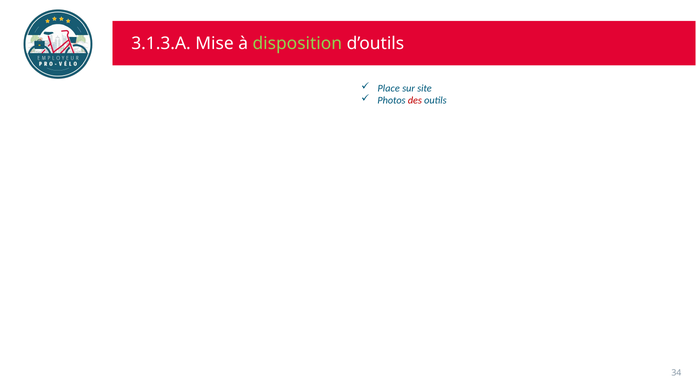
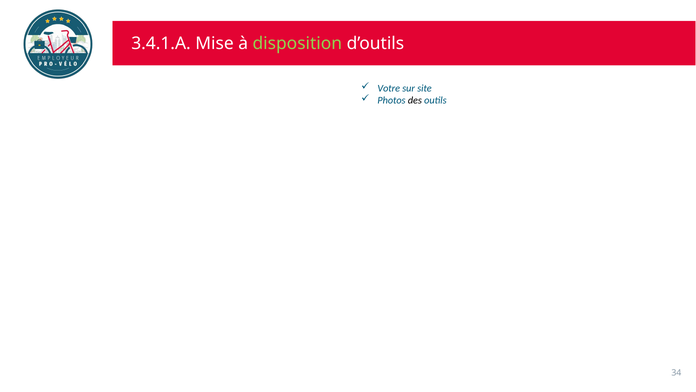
3.1.3.A: 3.1.3.A -> 3.4.1.A
Place: Place -> Votre
des colour: red -> black
